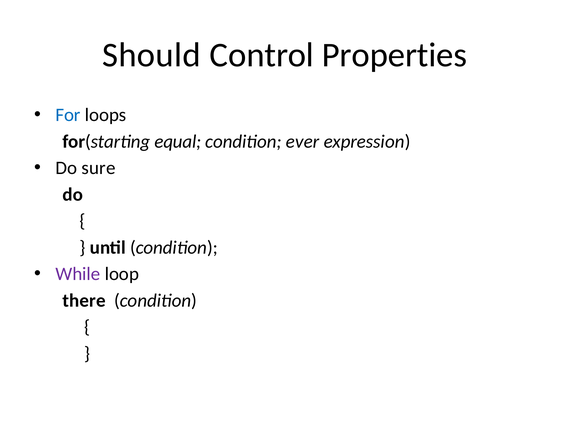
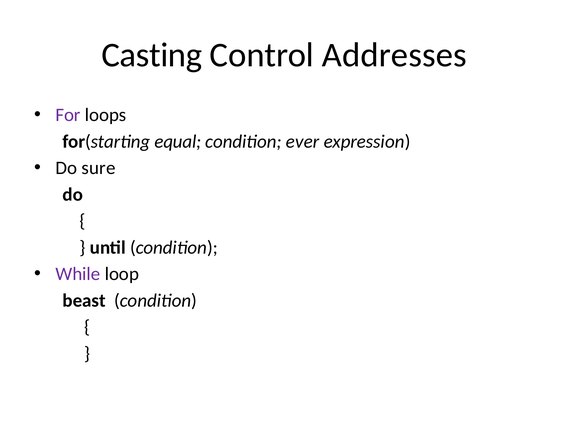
Should: Should -> Casting
Properties: Properties -> Addresses
For colour: blue -> purple
there: there -> beast
